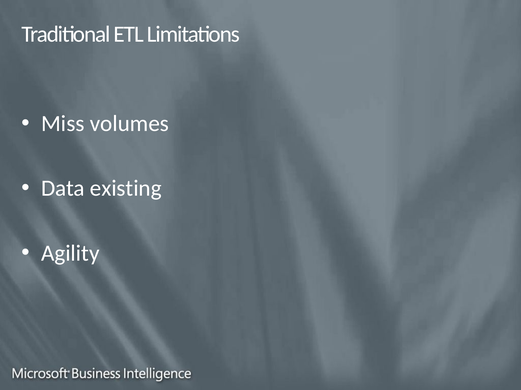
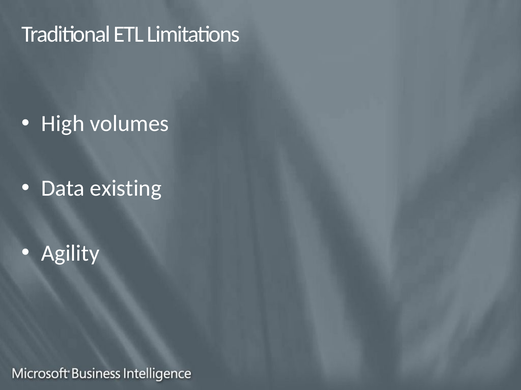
Miss: Miss -> High
